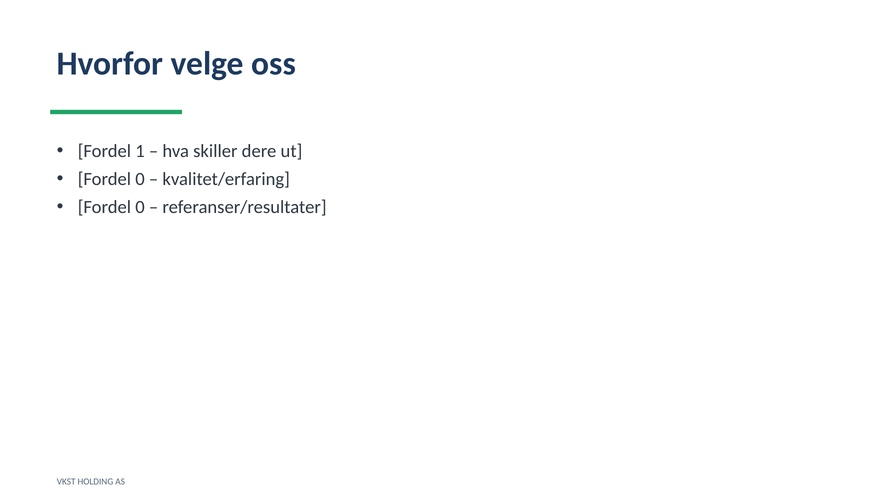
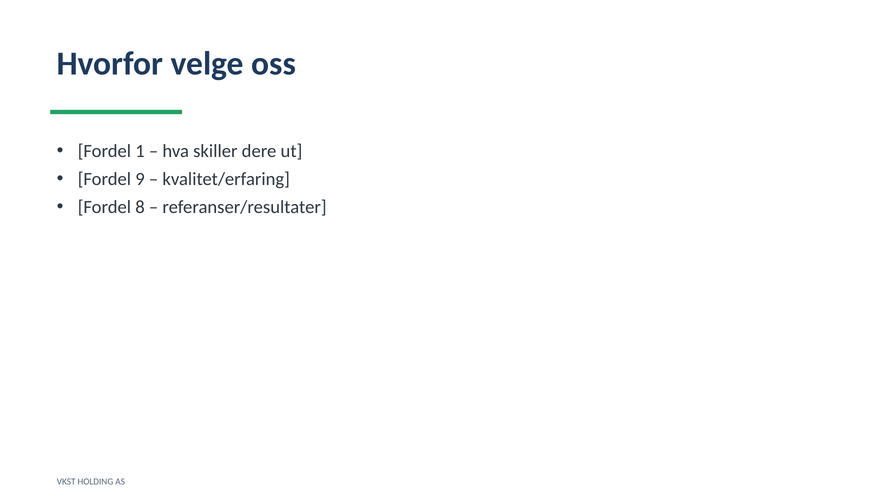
0 at (140, 179): 0 -> 9
0 at (140, 207): 0 -> 8
